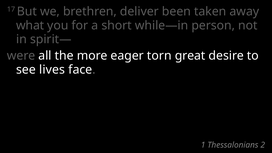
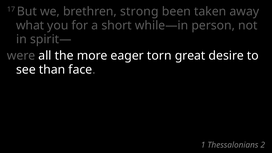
deliver: deliver -> strong
lives: lives -> than
